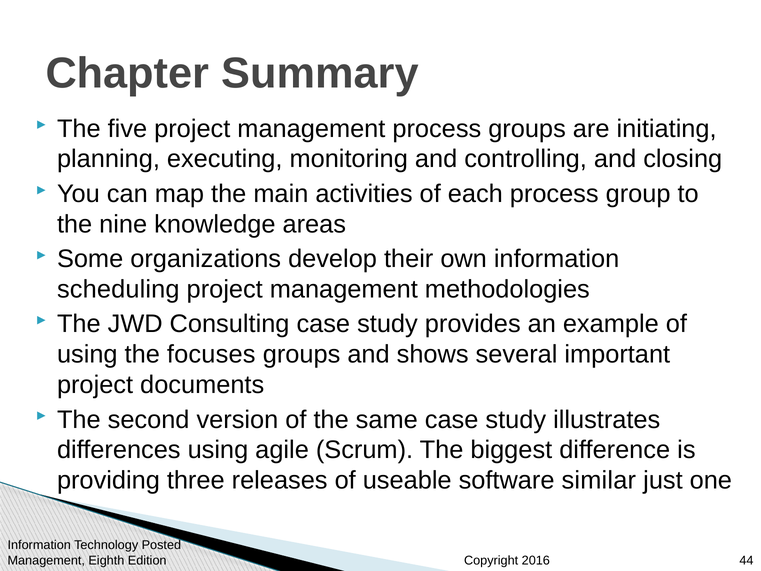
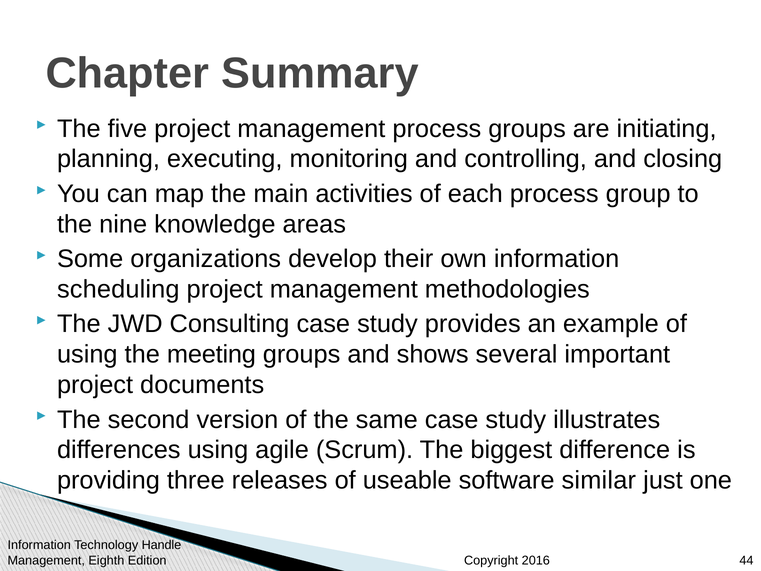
focuses: focuses -> meeting
Posted: Posted -> Handle
